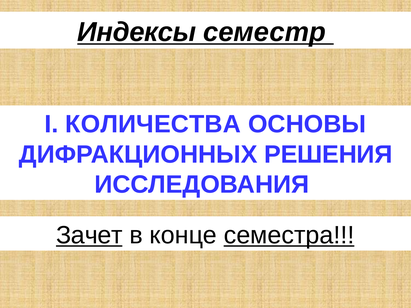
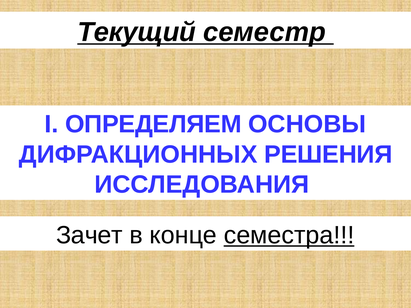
Индексы: Индексы -> Текущий
КОЛИЧЕСТВА: КОЛИЧЕСТВА -> ОПРЕДЕЛЯЕМ
Зачет underline: present -> none
